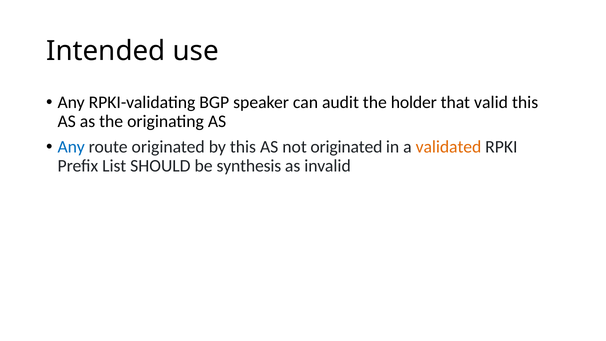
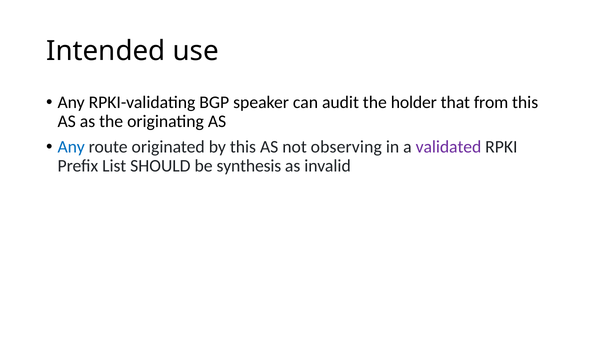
valid: valid -> from
not originated: originated -> observing
validated colour: orange -> purple
